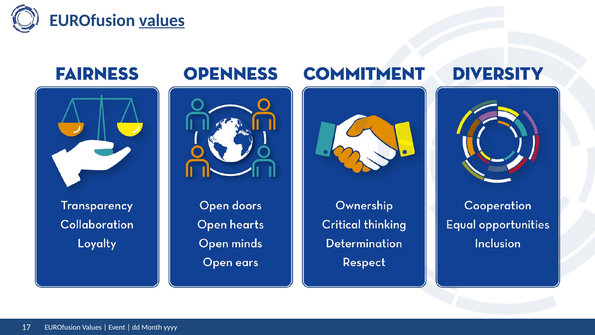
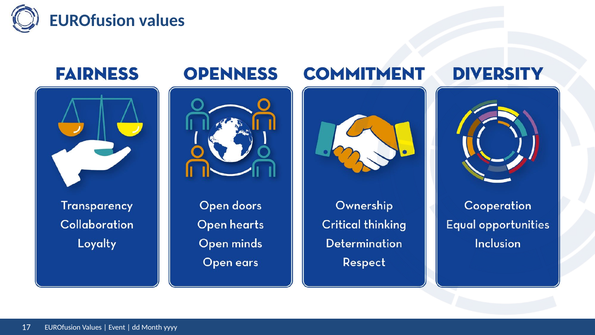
values at (162, 20) underline: present -> none
